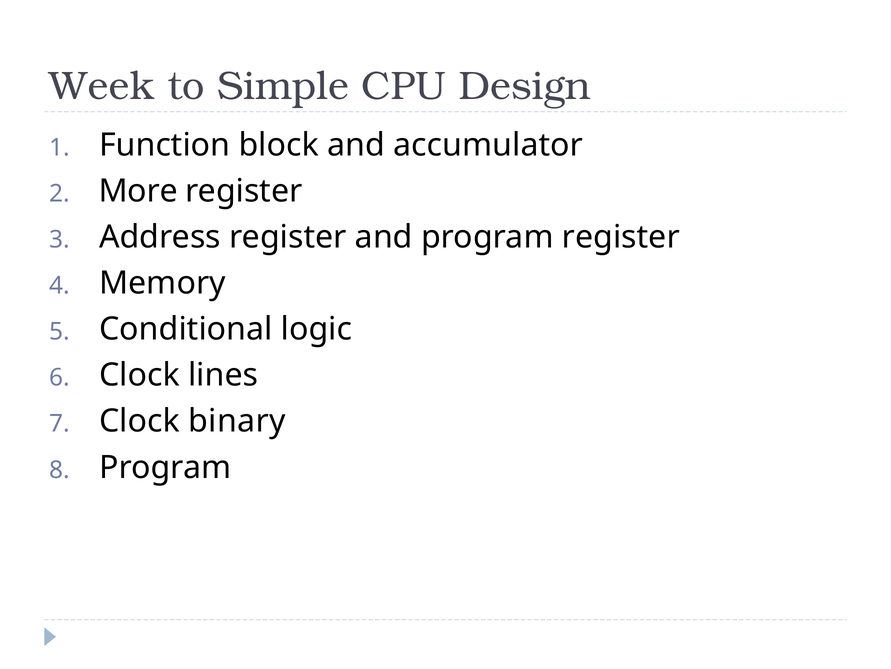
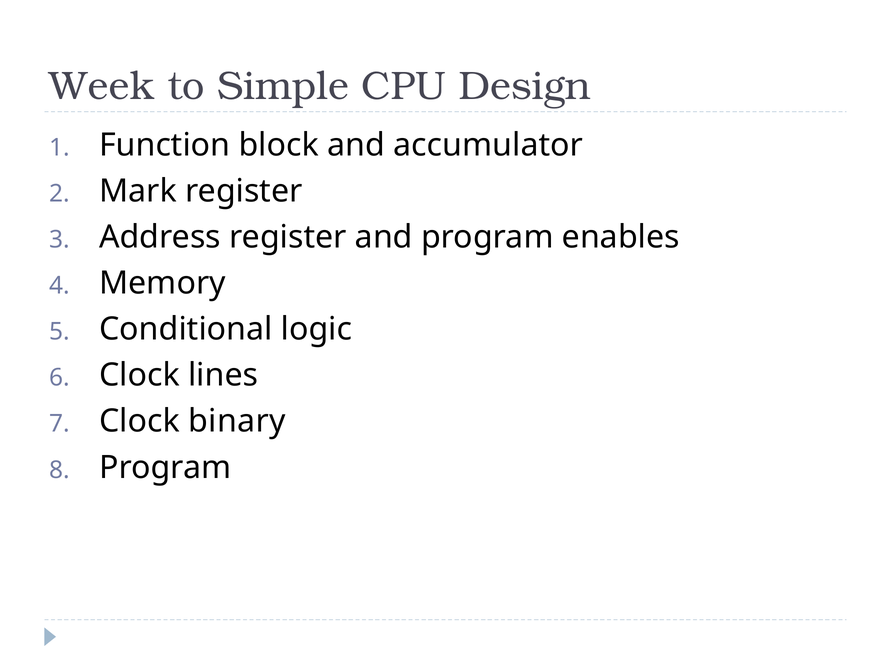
More: More -> Mark
program register: register -> enables
